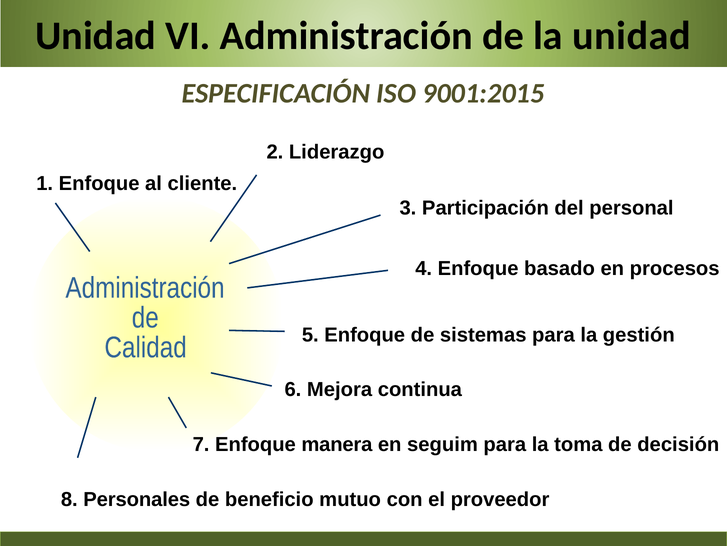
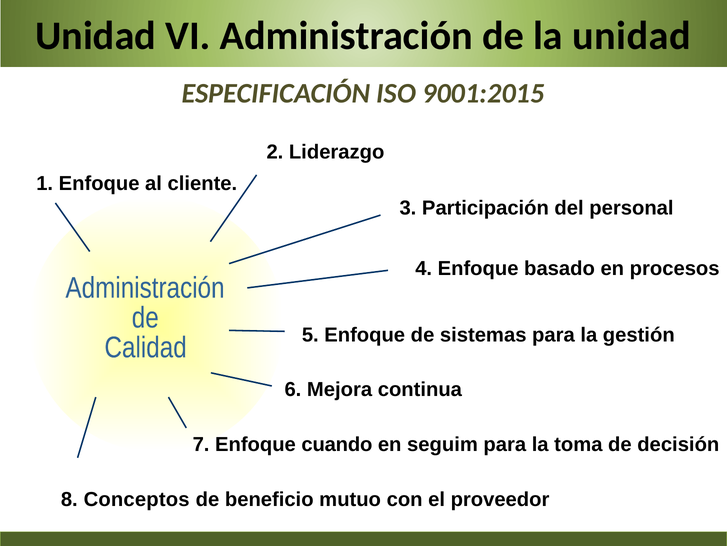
manera: manera -> cuando
Personales: Personales -> Conceptos
